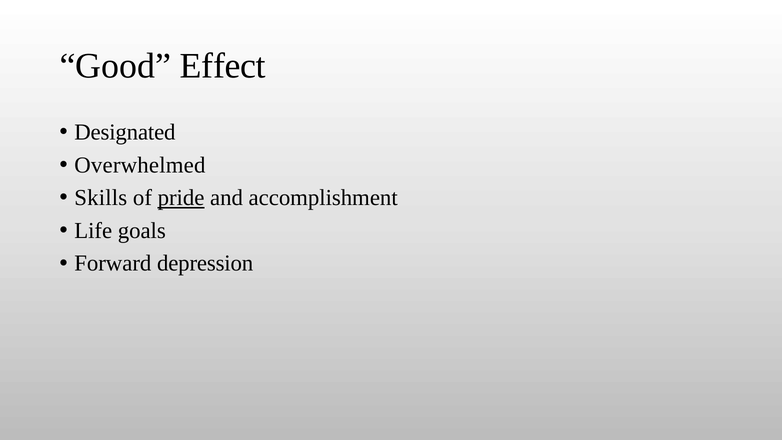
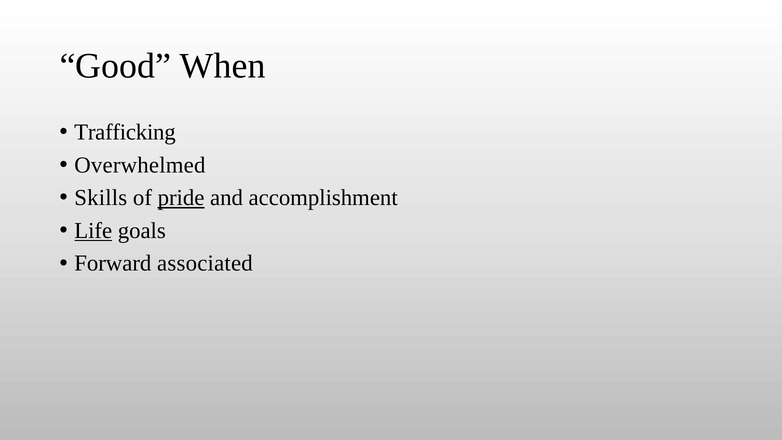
Effect: Effect -> When
Designated: Designated -> Trafficking
Life underline: none -> present
depression: depression -> associated
